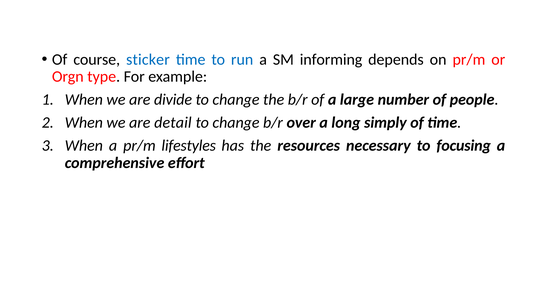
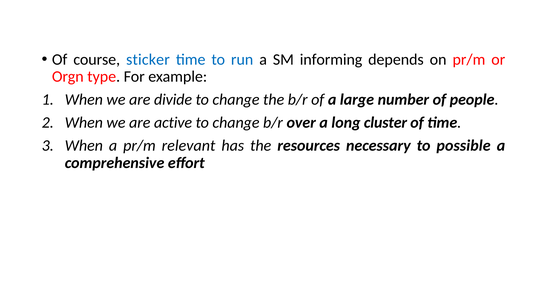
detail: detail -> active
simply: simply -> cluster
lifestyles: lifestyles -> relevant
focusing: focusing -> possible
